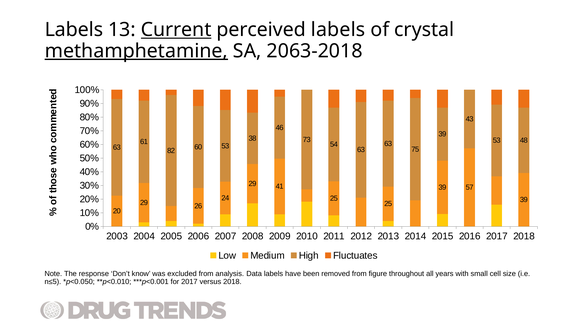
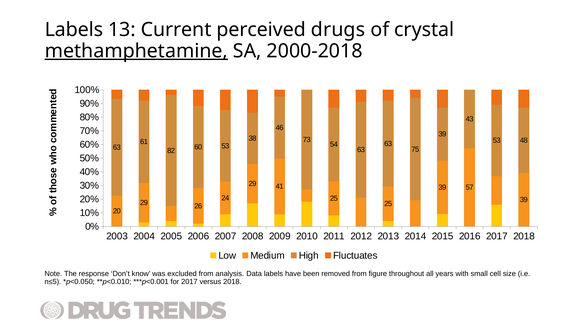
Current underline: present -> none
perceived labels: labels -> drugs
2063-2018: 2063-2018 -> 2000-2018
